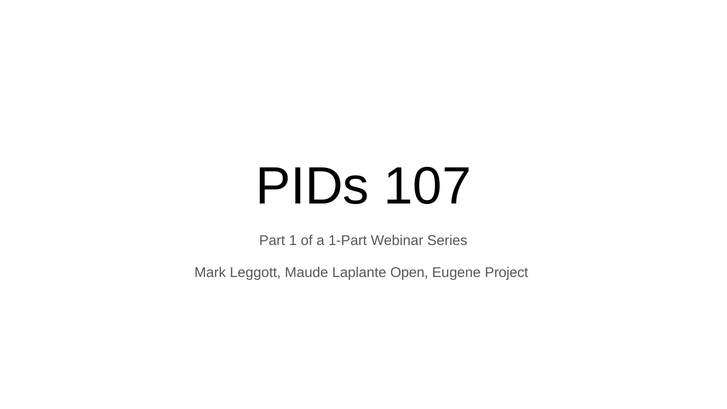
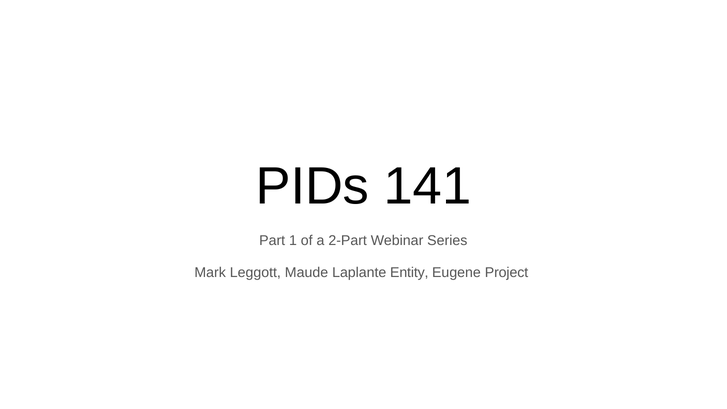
107: 107 -> 141
1-Part: 1-Part -> 2-Part
Open: Open -> Entity
